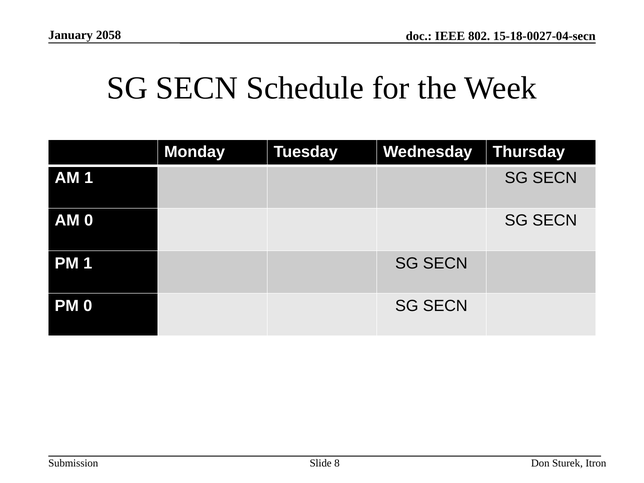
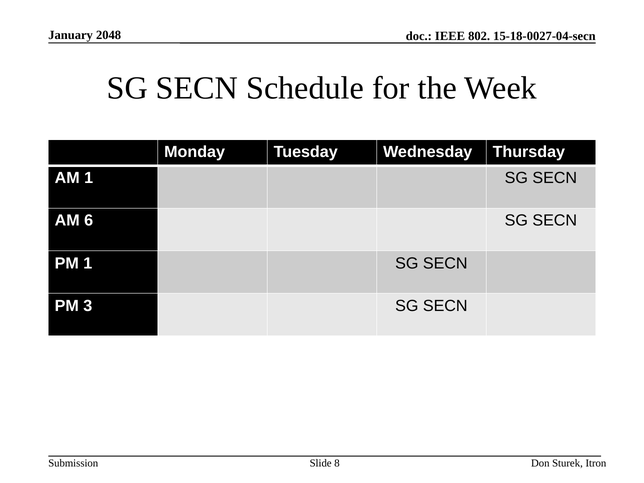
2058: 2058 -> 2048
AM 0: 0 -> 6
PM 0: 0 -> 3
